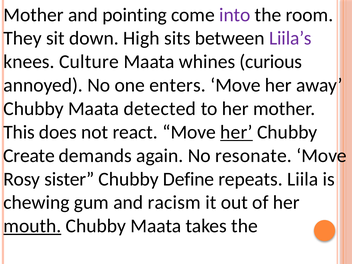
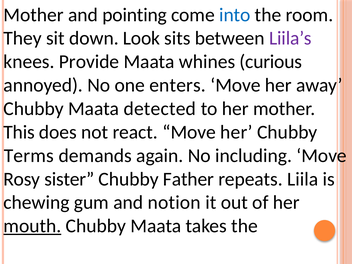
into colour: purple -> blue
High: High -> Look
Culture: Culture -> Provide
her at (236, 132) underline: present -> none
Create: Create -> Terms
resonate: resonate -> including
Define: Define -> Father
racism: racism -> notion
